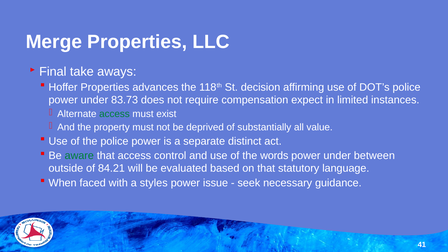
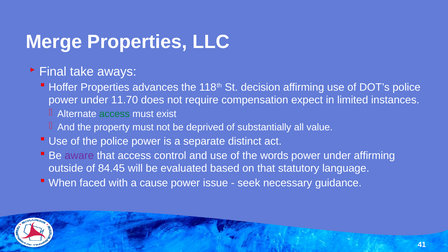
83.73: 83.73 -> 11.70
aware colour: green -> purple
under between: between -> affirming
84.21: 84.21 -> 84.45
styles: styles -> cause
